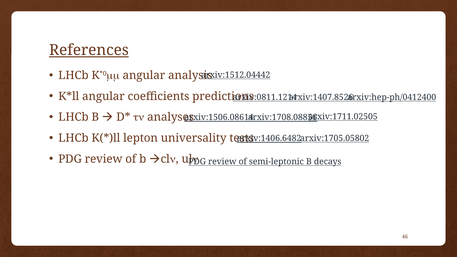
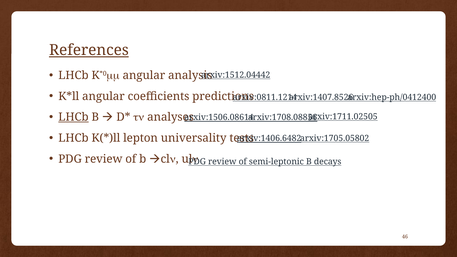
LHCb at (73, 117) underline: none -> present
